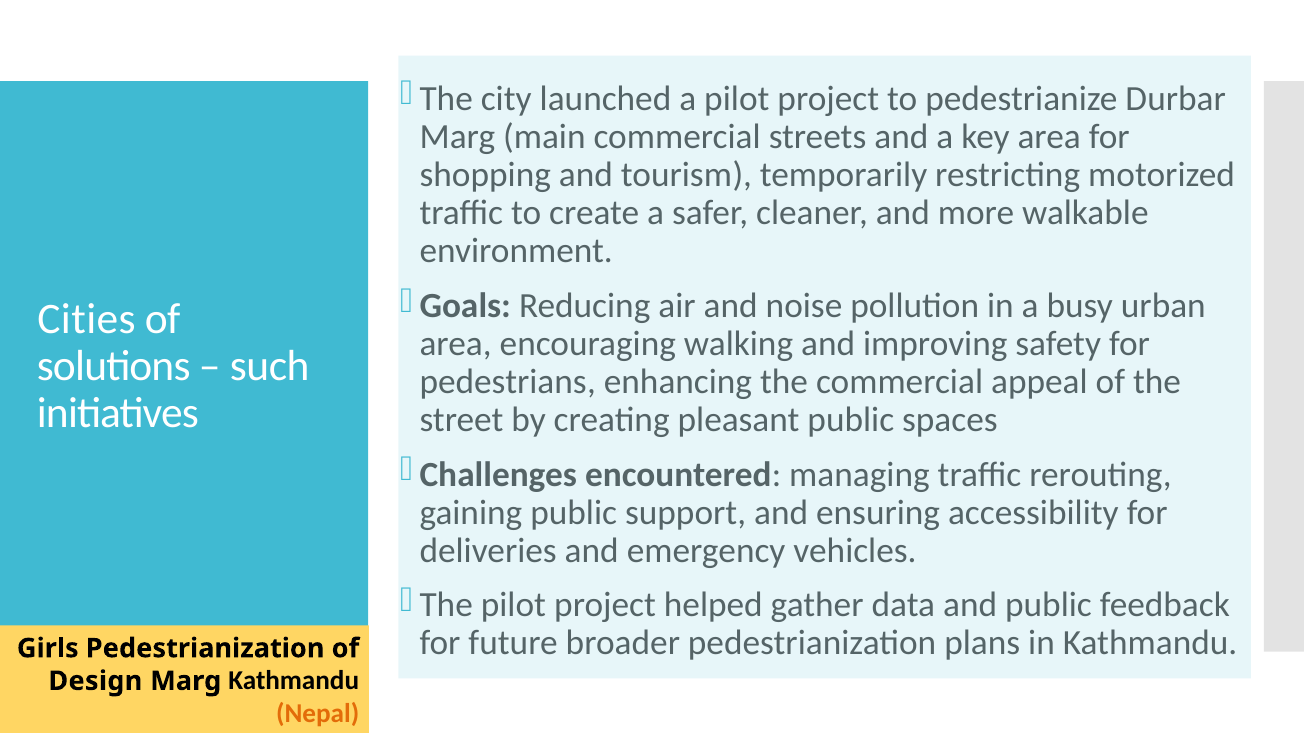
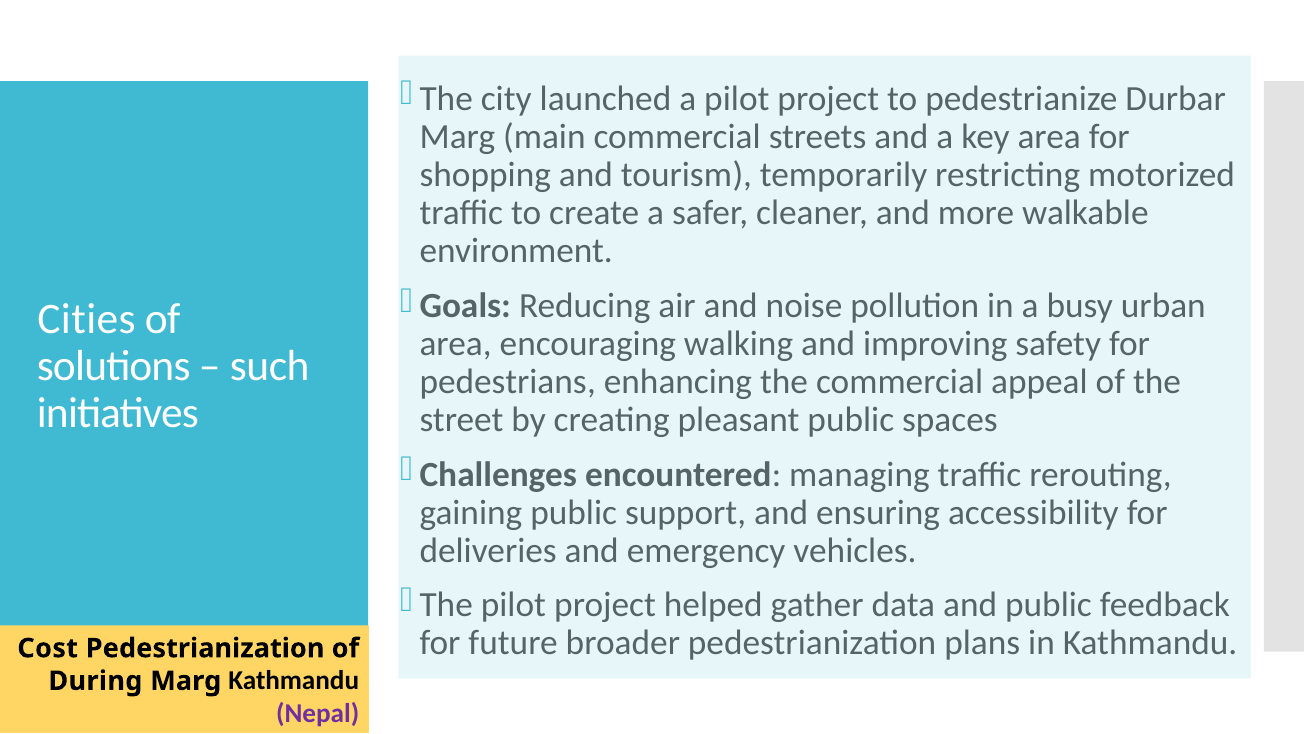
Girls: Girls -> Cost
Design: Design -> During
Nepal colour: orange -> purple
